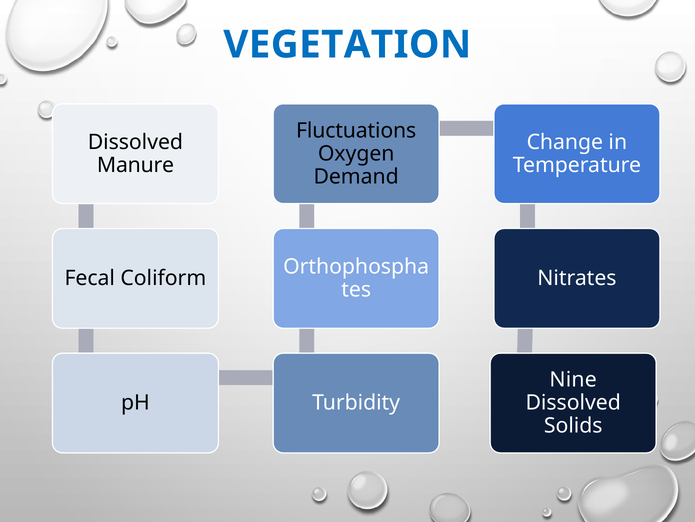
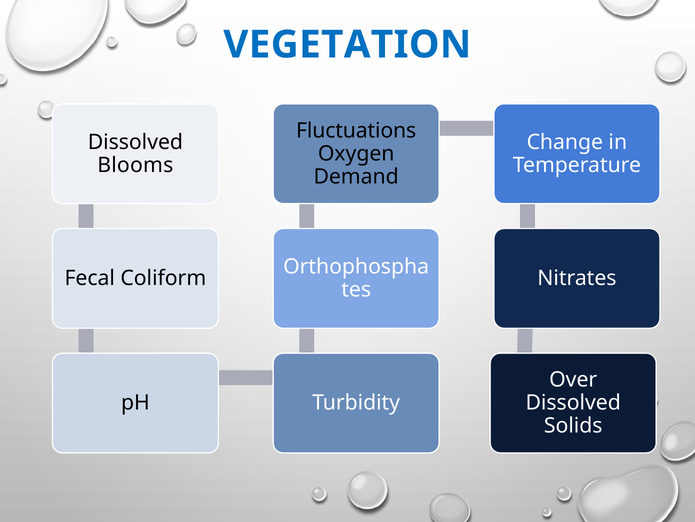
Manure: Manure -> Blooms
Nine: Nine -> Over
